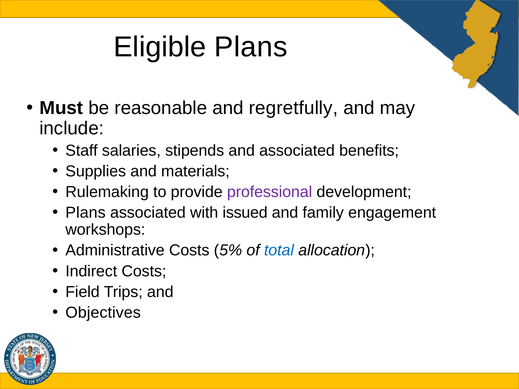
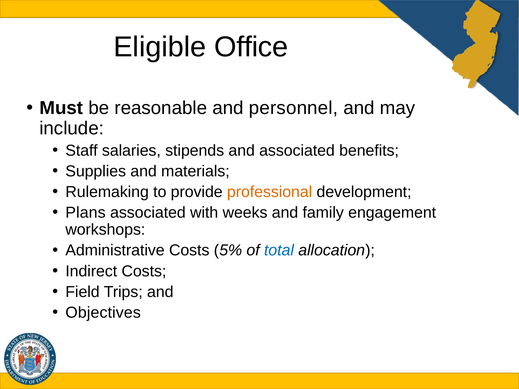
Eligible Plans: Plans -> Office
regretfully: regretfully -> personnel
professional colour: purple -> orange
issued: issued -> weeks
